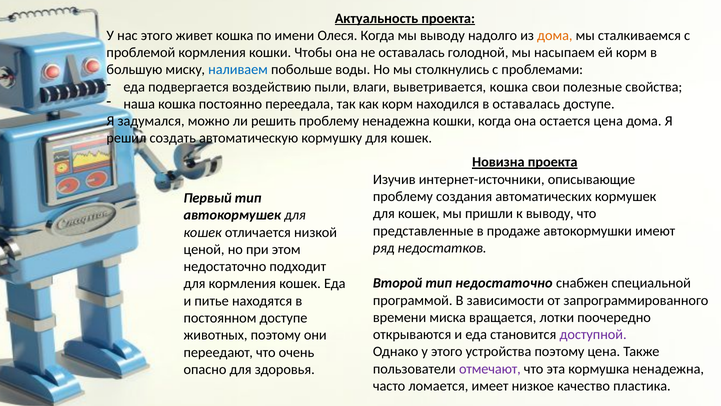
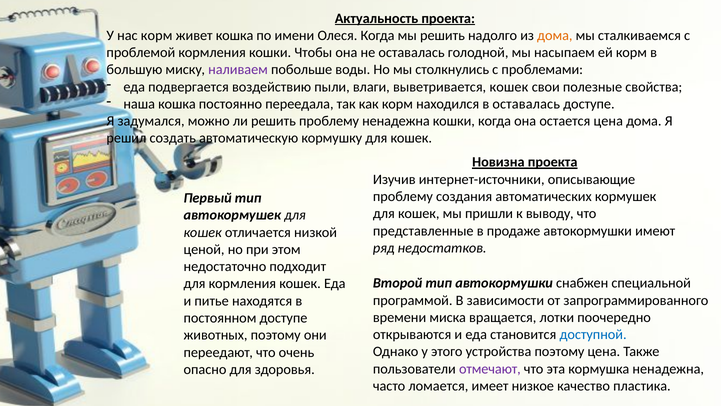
нас этого: этого -> корм
мы выводу: выводу -> решить
наливаем colour: blue -> purple
выветривается кошка: кошка -> кошек
тип недостаточно: недостаточно -> автокормушки
доступной colour: purple -> blue
